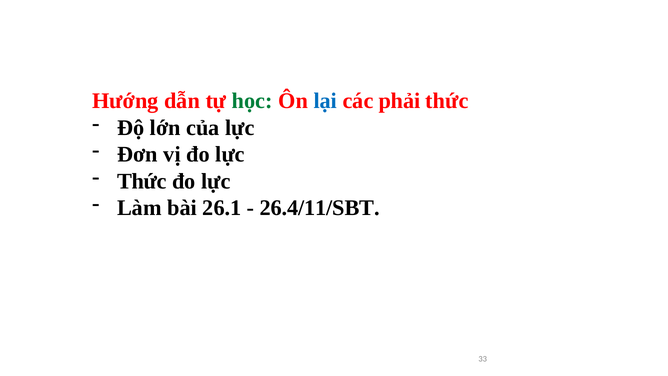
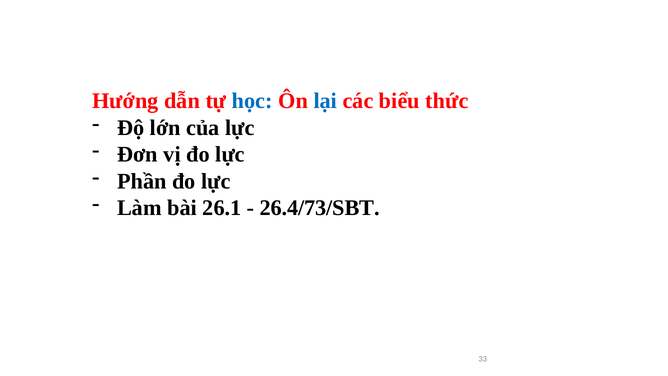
học colour: green -> blue
phải: phải -> biểu
Thức at (142, 181): Thức -> Phần
26.4/11/SBT: 26.4/11/SBT -> 26.4/73/SBT
